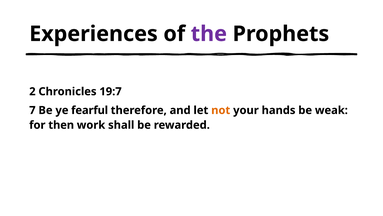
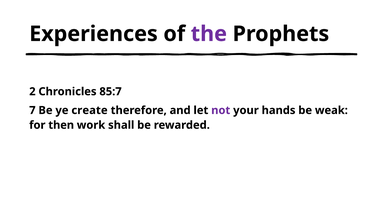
19:7: 19:7 -> 85:7
fearful: fearful -> create
not colour: orange -> purple
